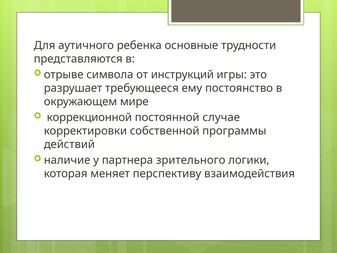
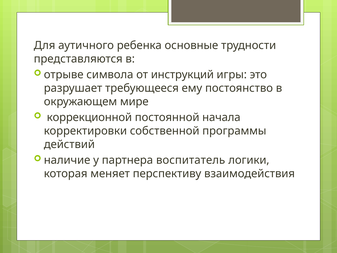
случае: случае -> начала
зрительного: зрительного -> воспитатель
